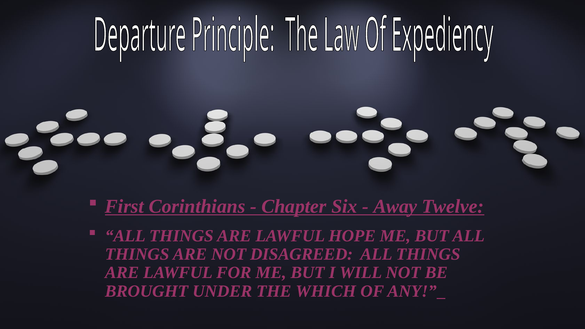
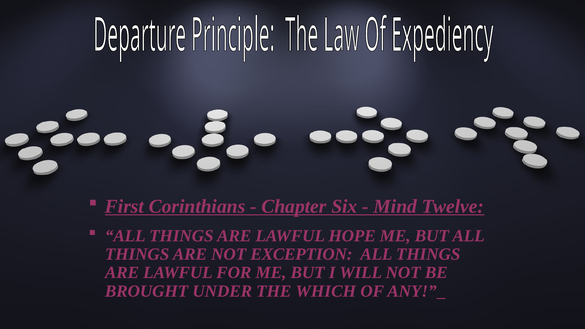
Away: Away -> Mind
DISAGREED: DISAGREED -> EXCEPTION
